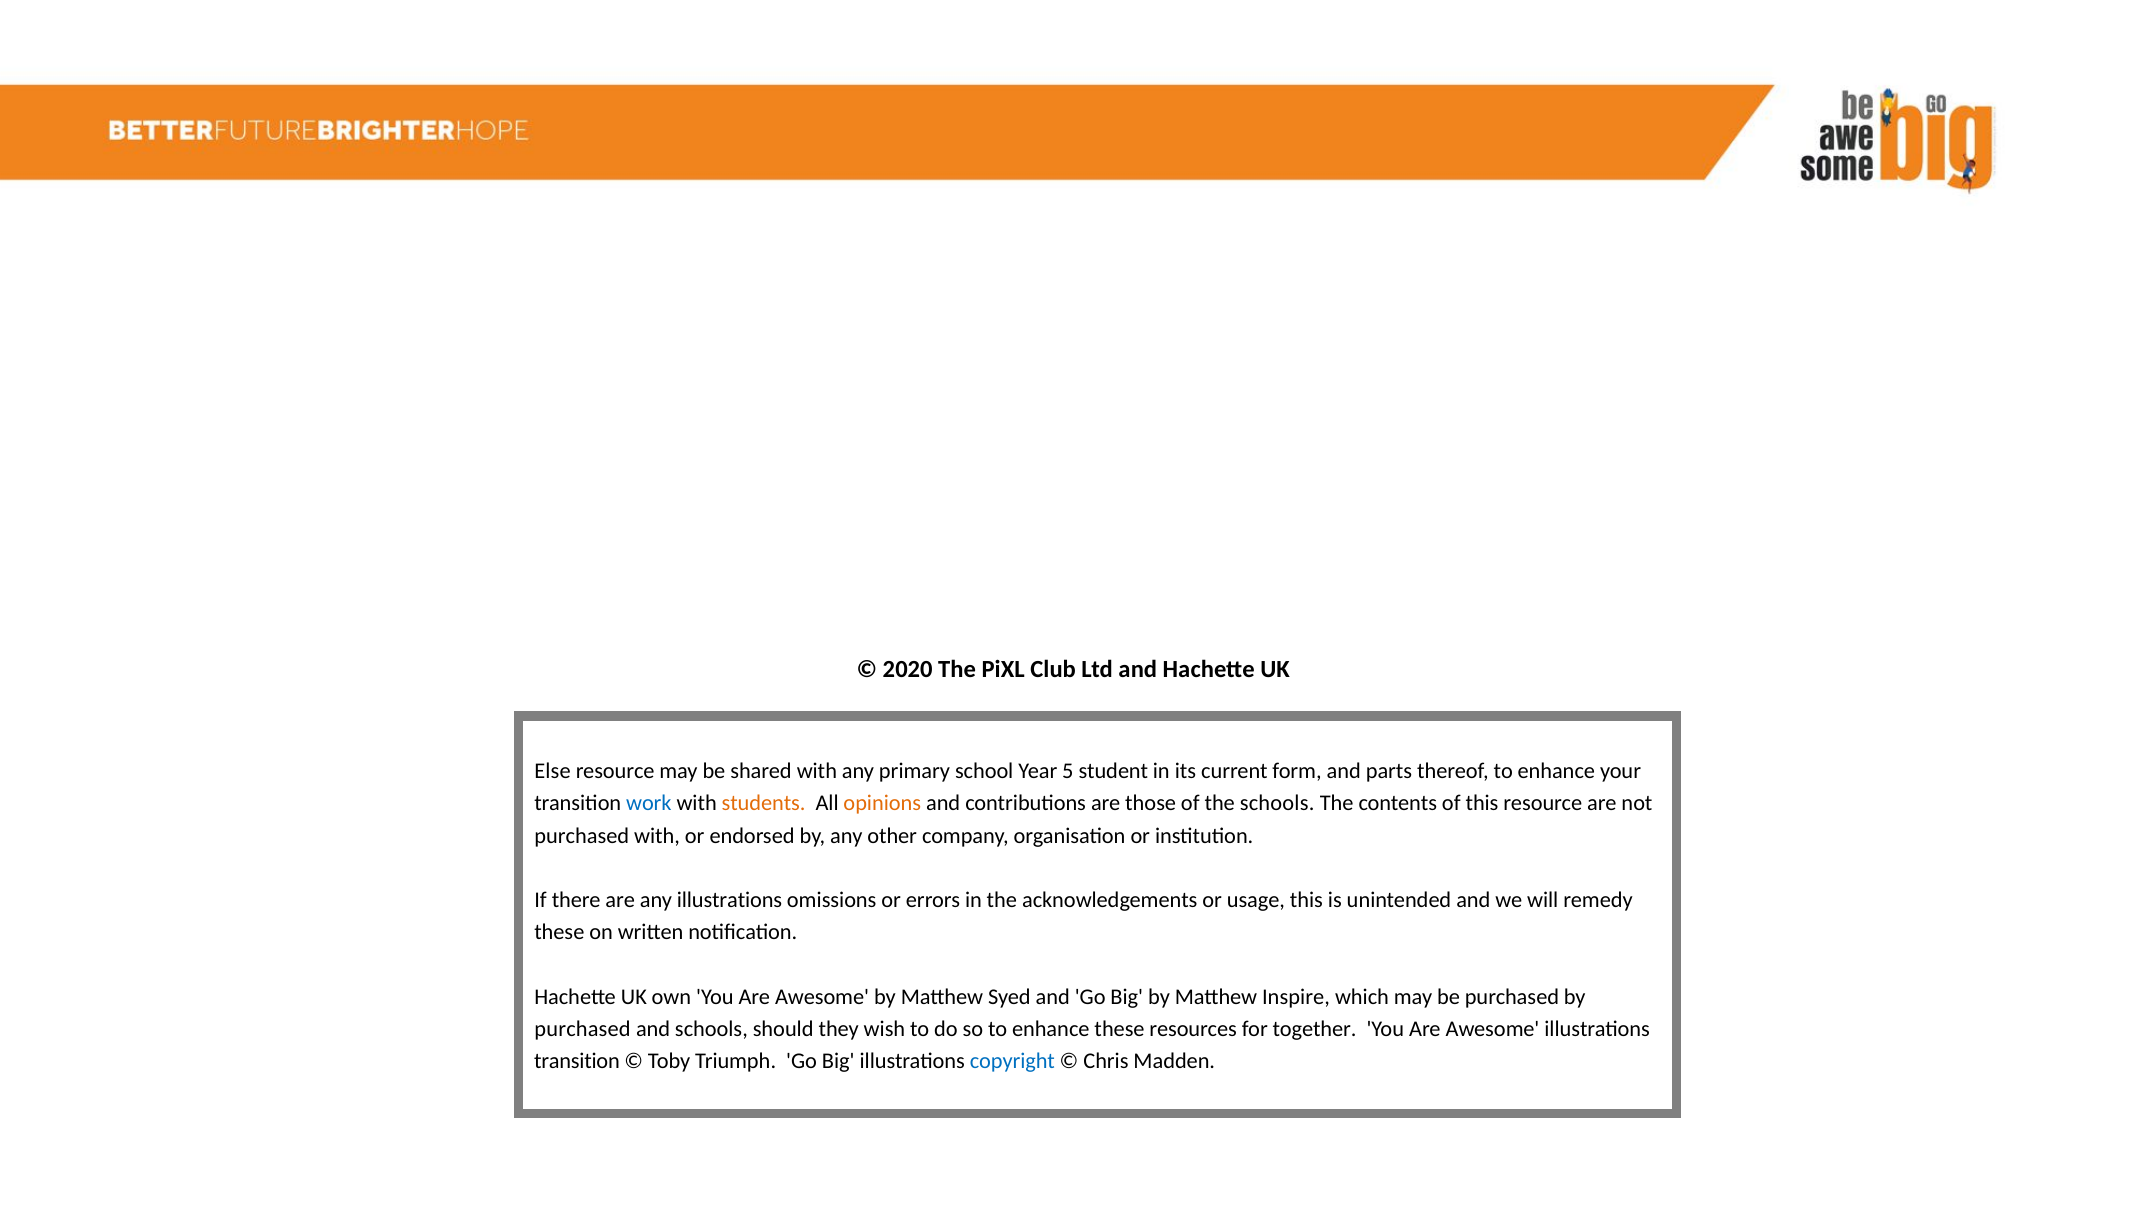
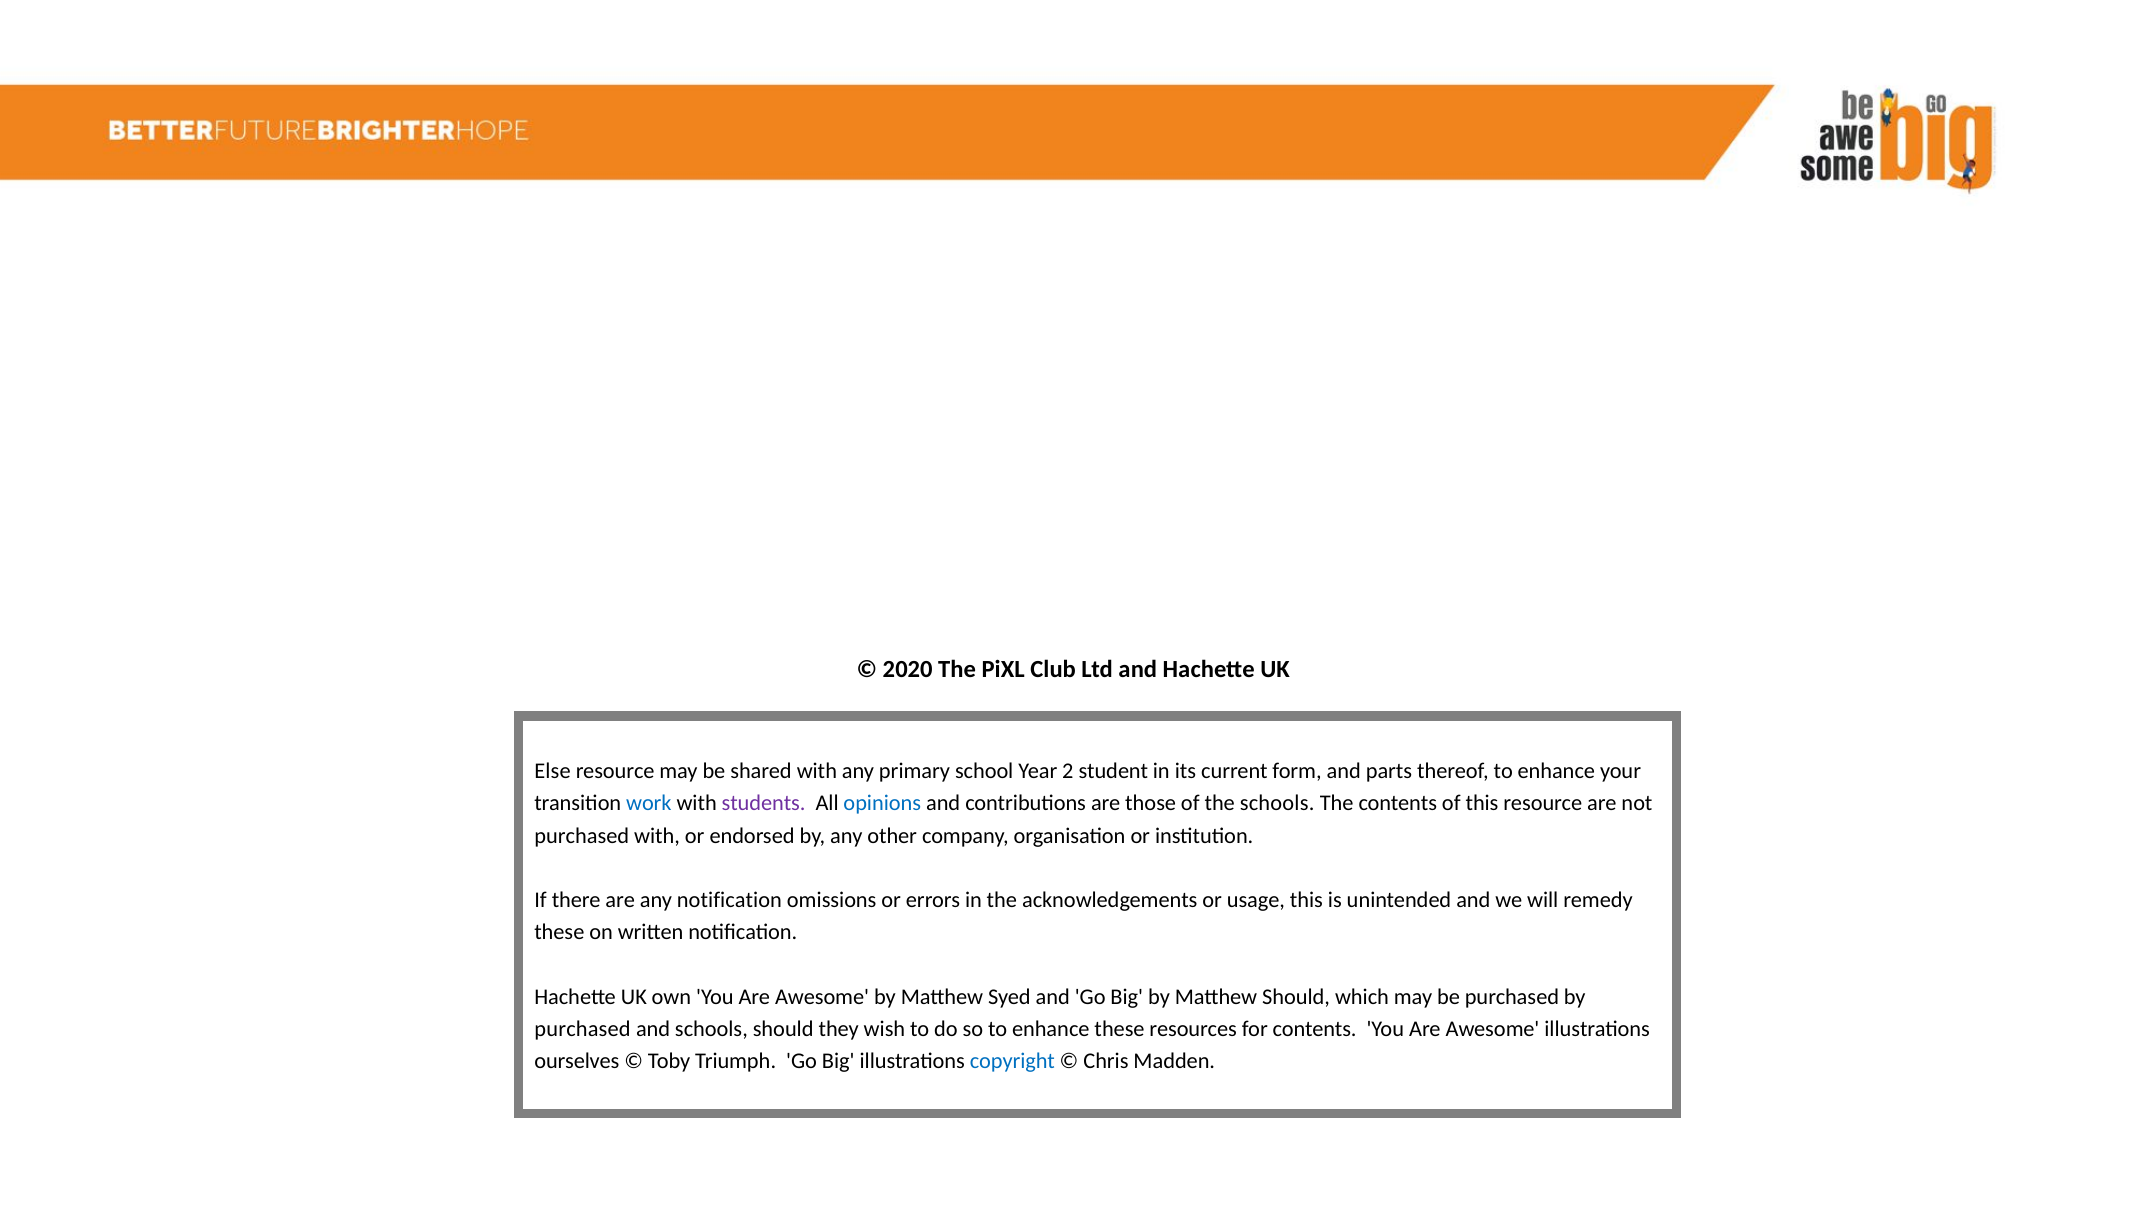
5: 5 -> 2
students colour: orange -> purple
opinions colour: orange -> blue
any illustrations: illustrations -> notification
Matthew Inspire: Inspire -> Should
for together: together -> contents
transition at (577, 1061): transition -> ourselves
